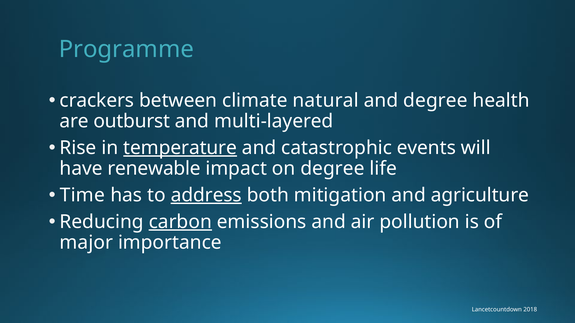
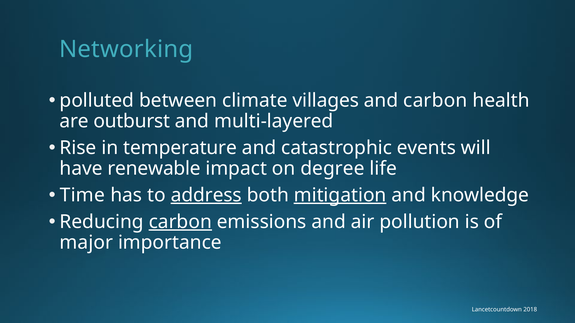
Programme: Programme -> Networking
crackers: crackers -> polluted
natural: natural -> villages
and degree: degree -> carbon
temperature underline: present -> none
mitigation underline: none -> present
agriculture: agriculture -> knowledge
